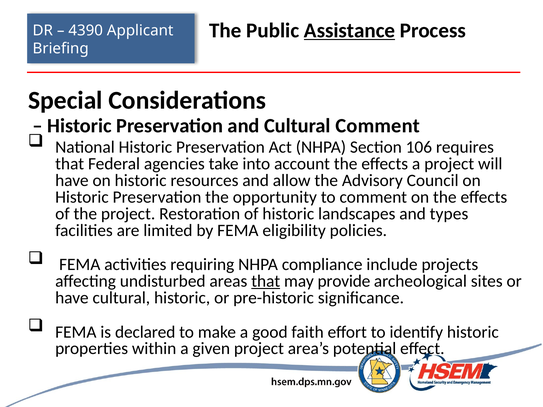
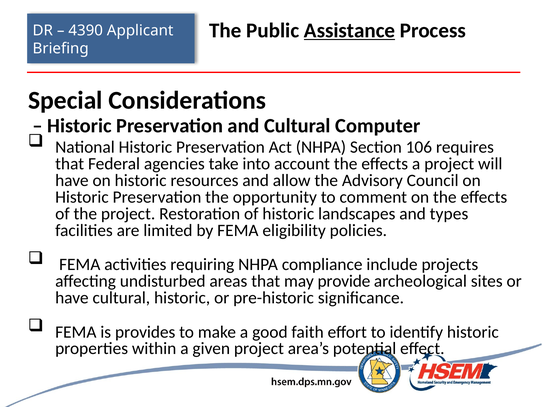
Cultural Comment: Comment -> Computer
that at (266, 281) underline: present -> none
declared: declared -> provides
